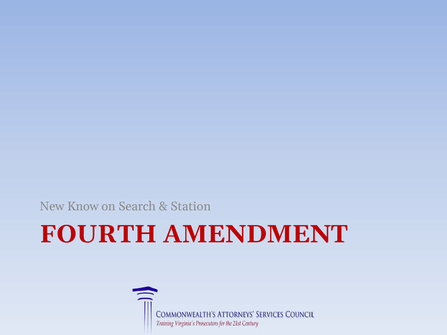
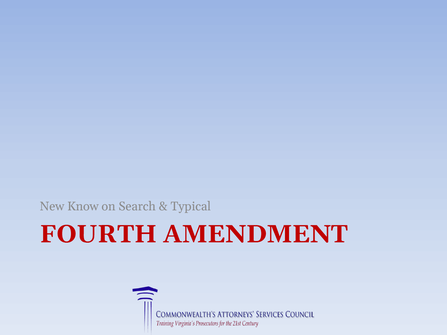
Station: Station -> Typical
